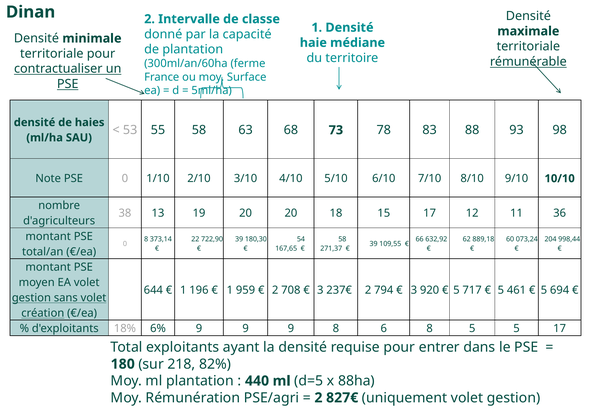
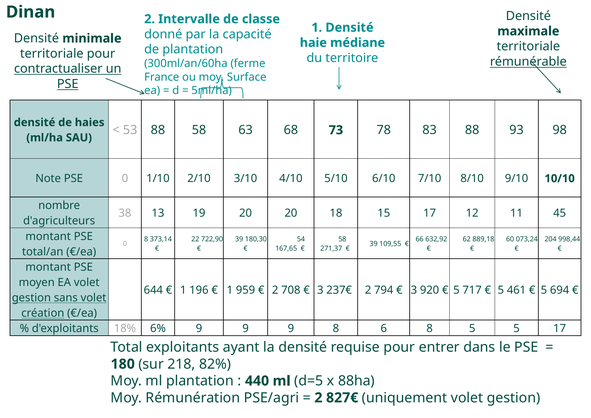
53 55: 55 -> 88
36: 36 -> 45
